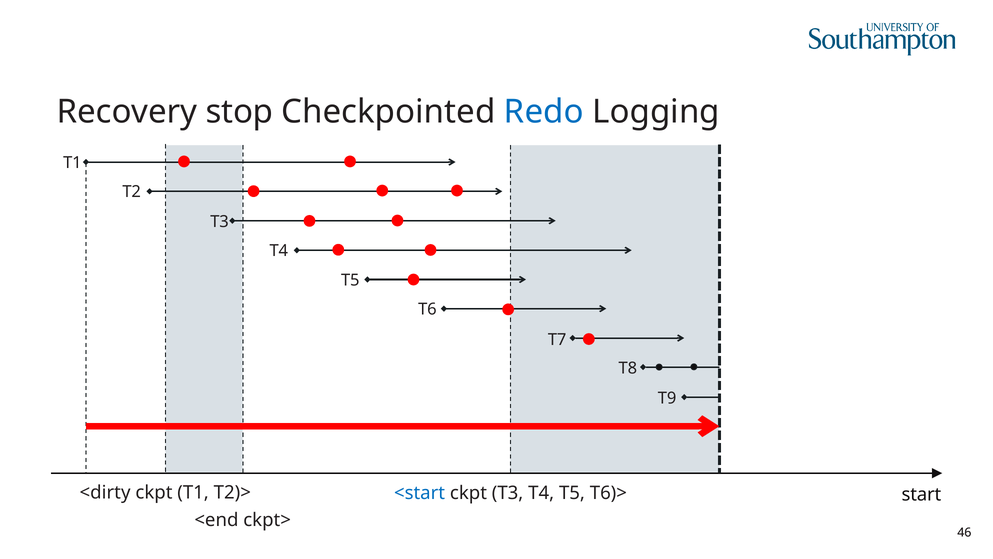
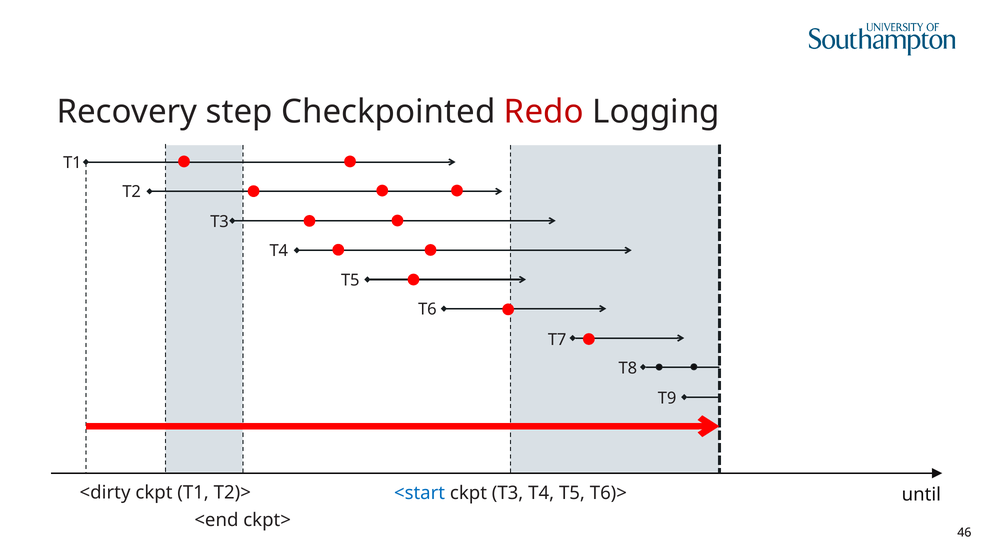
stop: stop -> step
Redo colour: blue -> red
start: start -> until
